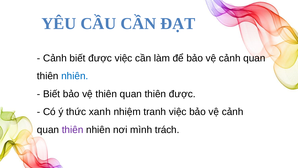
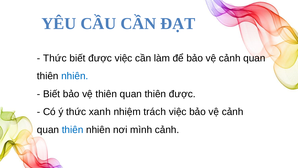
Cảnh at (55, 58): Cảnh -> Thức
tranh: tranh -> trách
thiên at (73, 130) colour: purple -> blue
mình trách: trách -> cảnh
